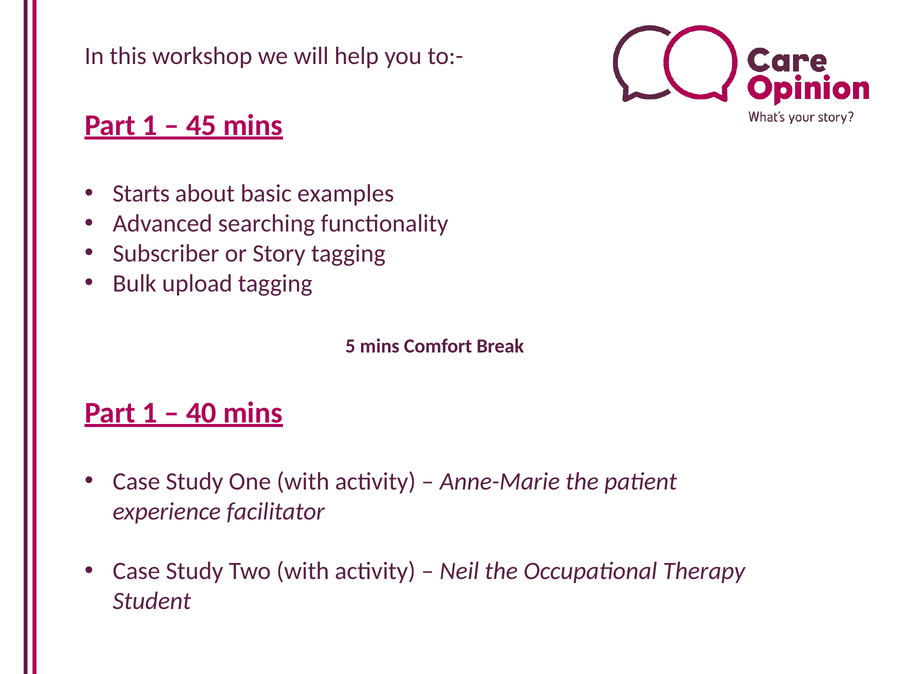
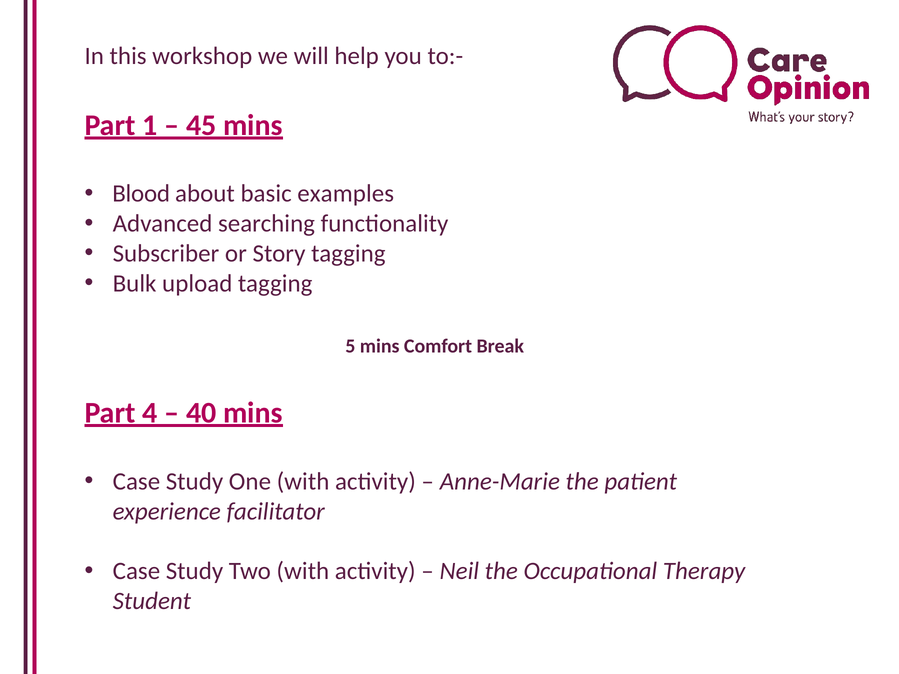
Starts: Starts -> Blood
1 at (150, 413): 1 -> 4
